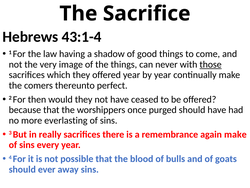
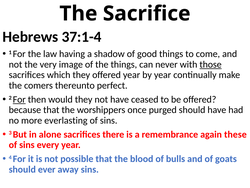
43:1-4: 43:1-4 -> 37:1-4
For at (19, 99) underline: none -> present
really: really -> alone
again make: make -> these
